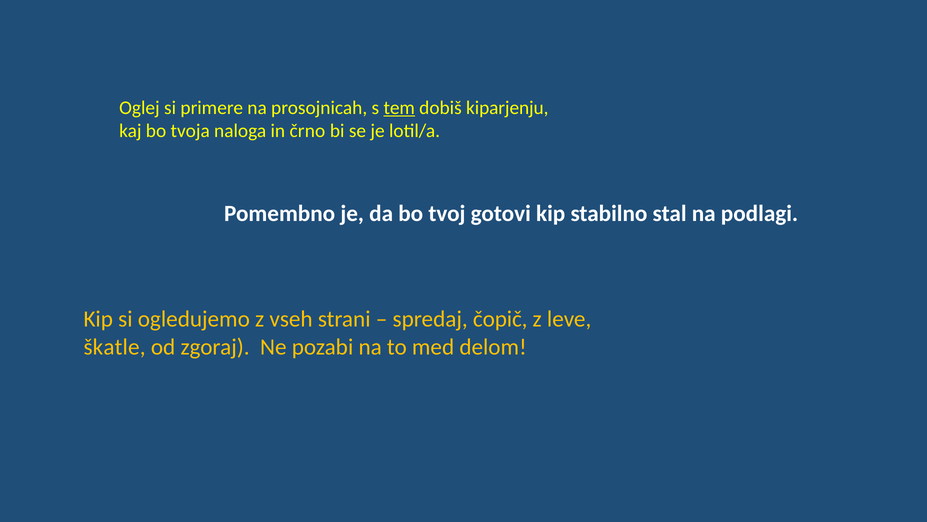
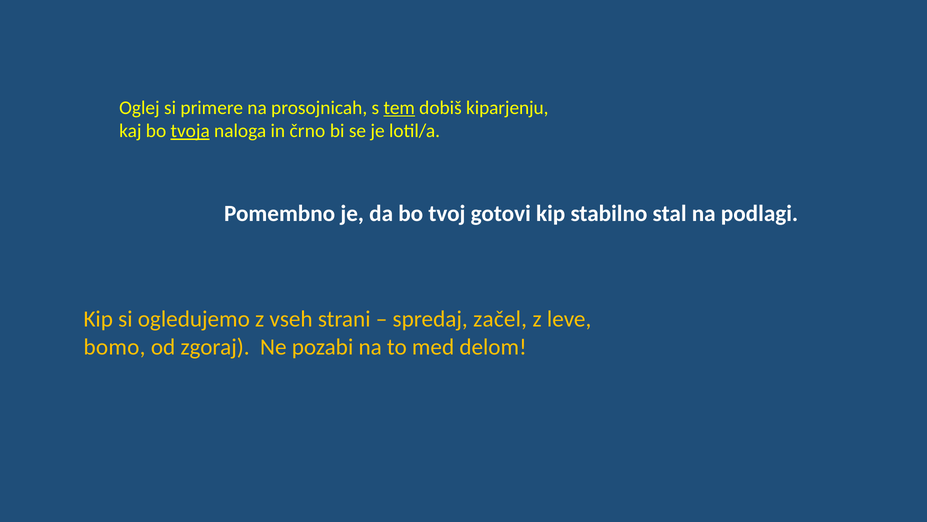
tvoja underline: none -> present
čopič: čopič -> začel
škatle: škatle -> bomo
